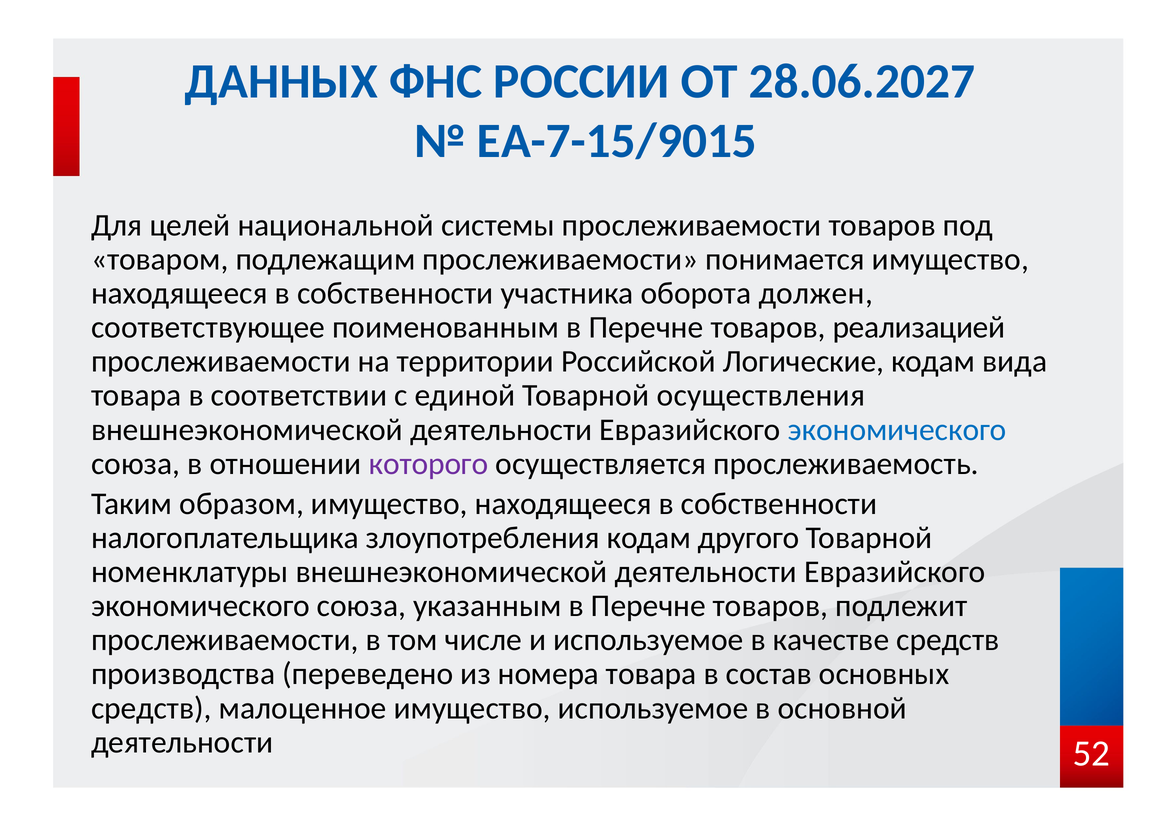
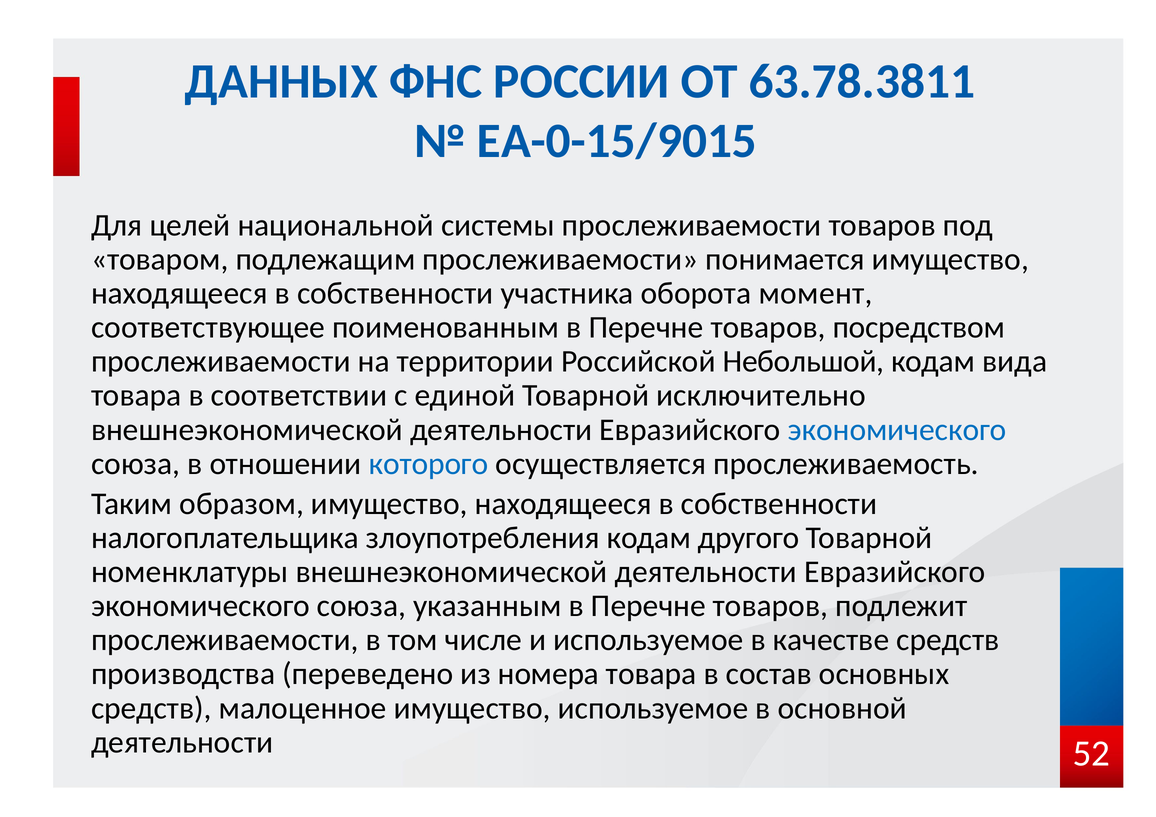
28.06.2027: 28.06.2027 -> 63.78.3811
ЕА-7-15/9015: ЕА-7-15/9015 -> ЕА-0-15/9015
должен: должен -> момент
реализацией: реализацией -> посредством
Логические: Логические -> Небольшой
осуществления: осуществления -> исключительно
которого colour: purple -> blue
